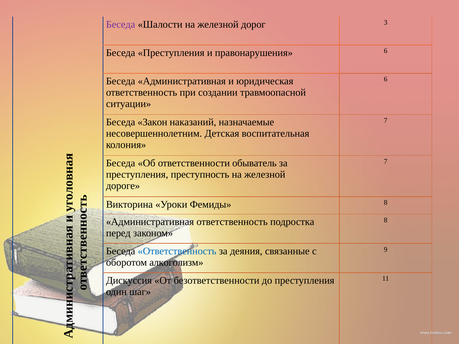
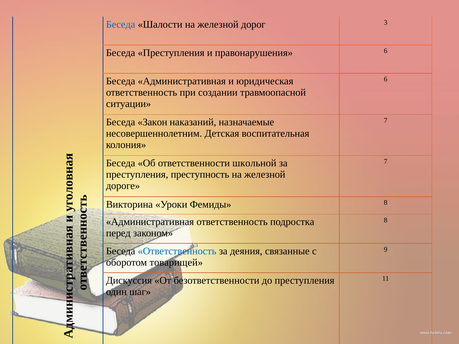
Беседа at (121, 24) colour: purple -> blue
обыватель: обыватель -> школьной
алкоголизм: алкоголизм -> товарищей
